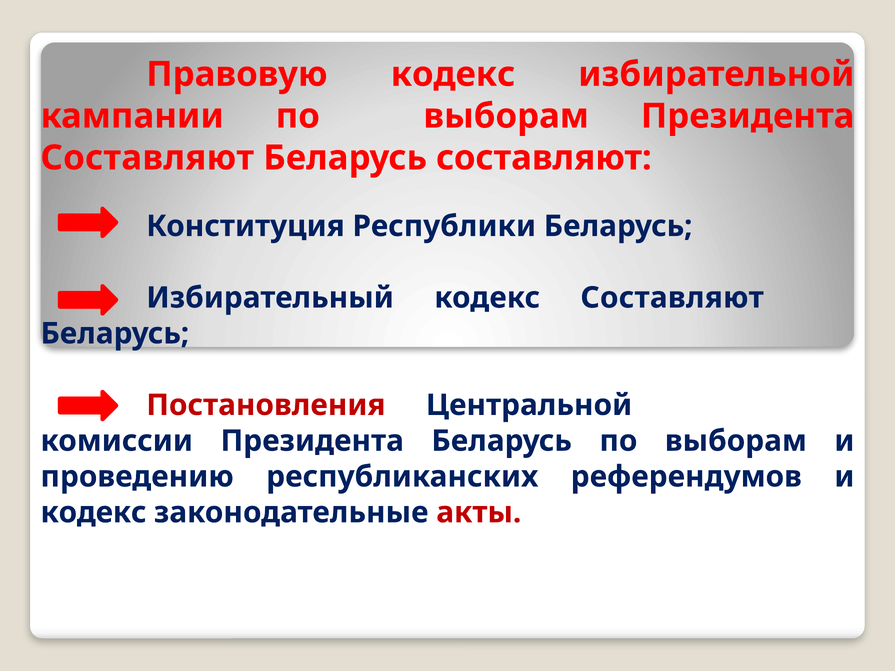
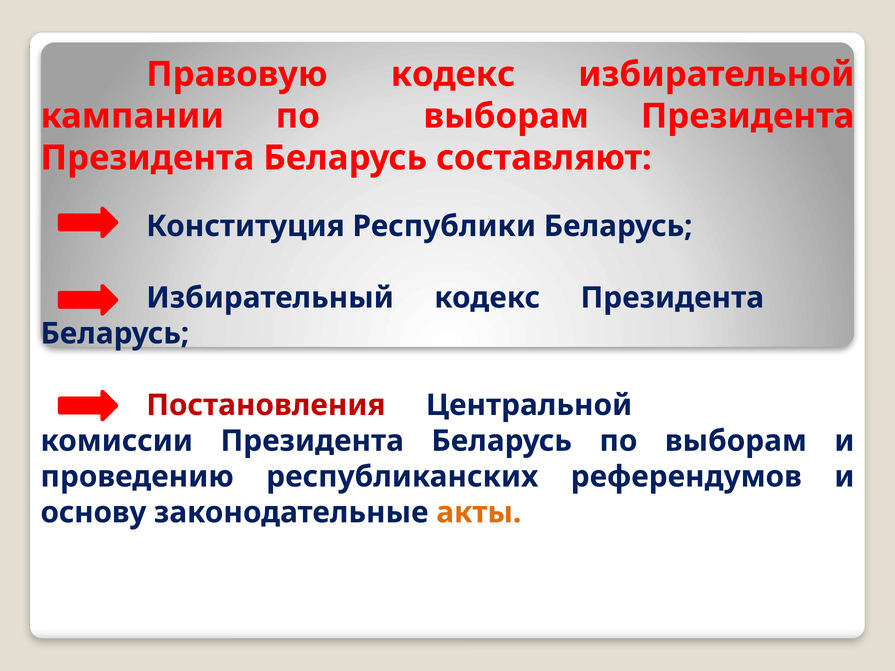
Составляют at (147, 158): Составляют -> Президента
кодекс Составляют: Составляют -> Президента
кодекс at (93, 513): кодекс -> основу
акты colour: red -> orange
